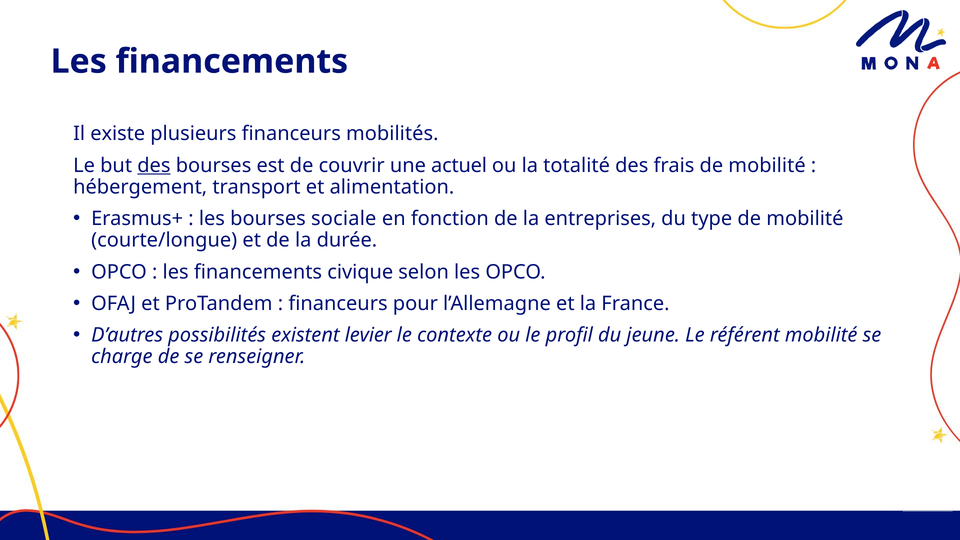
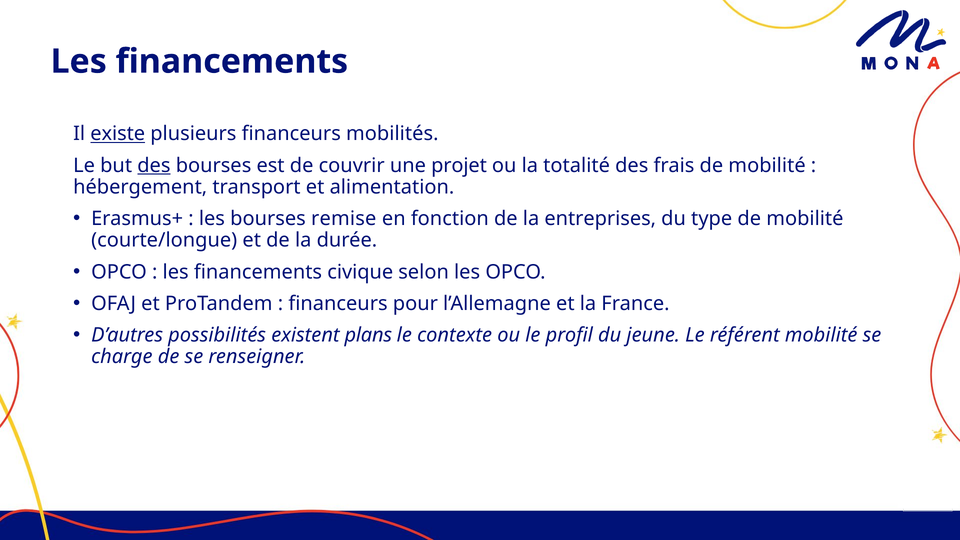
existe underline: none -> present
actuel: actuel -> projet
sociale: sociale -> remise
levier: levier -> plans
